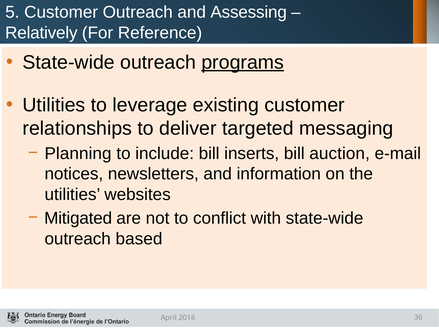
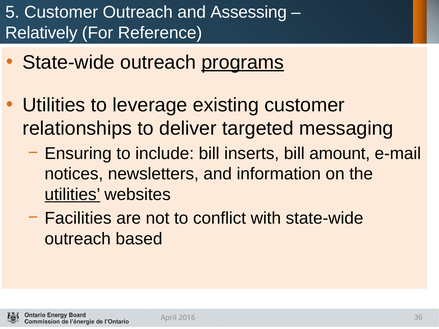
Planning: Planning -> Ensuring
auction: auction -> amount
utilities at (72, 195) underline: none -> present
Mitigated: Mitigated -> Facilities
